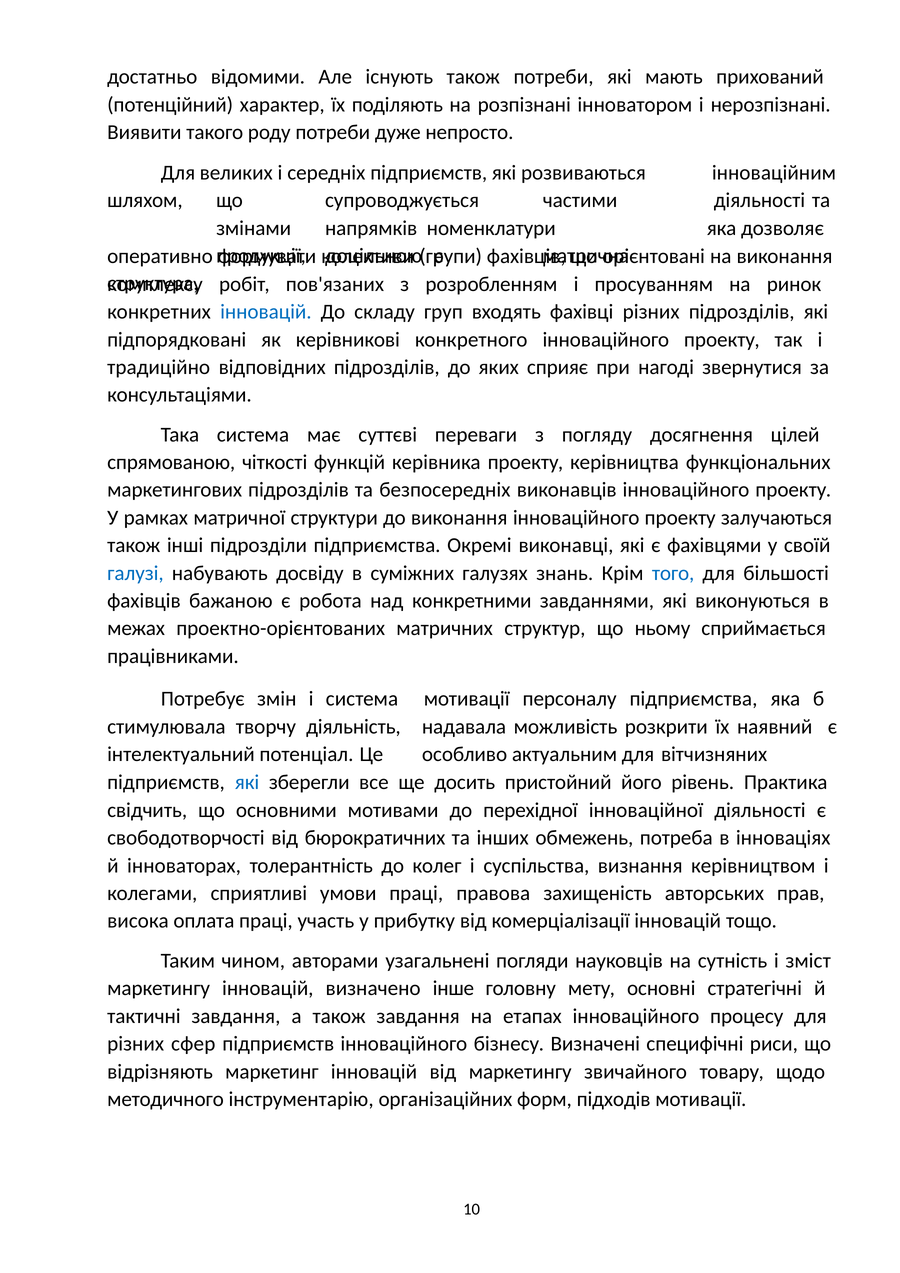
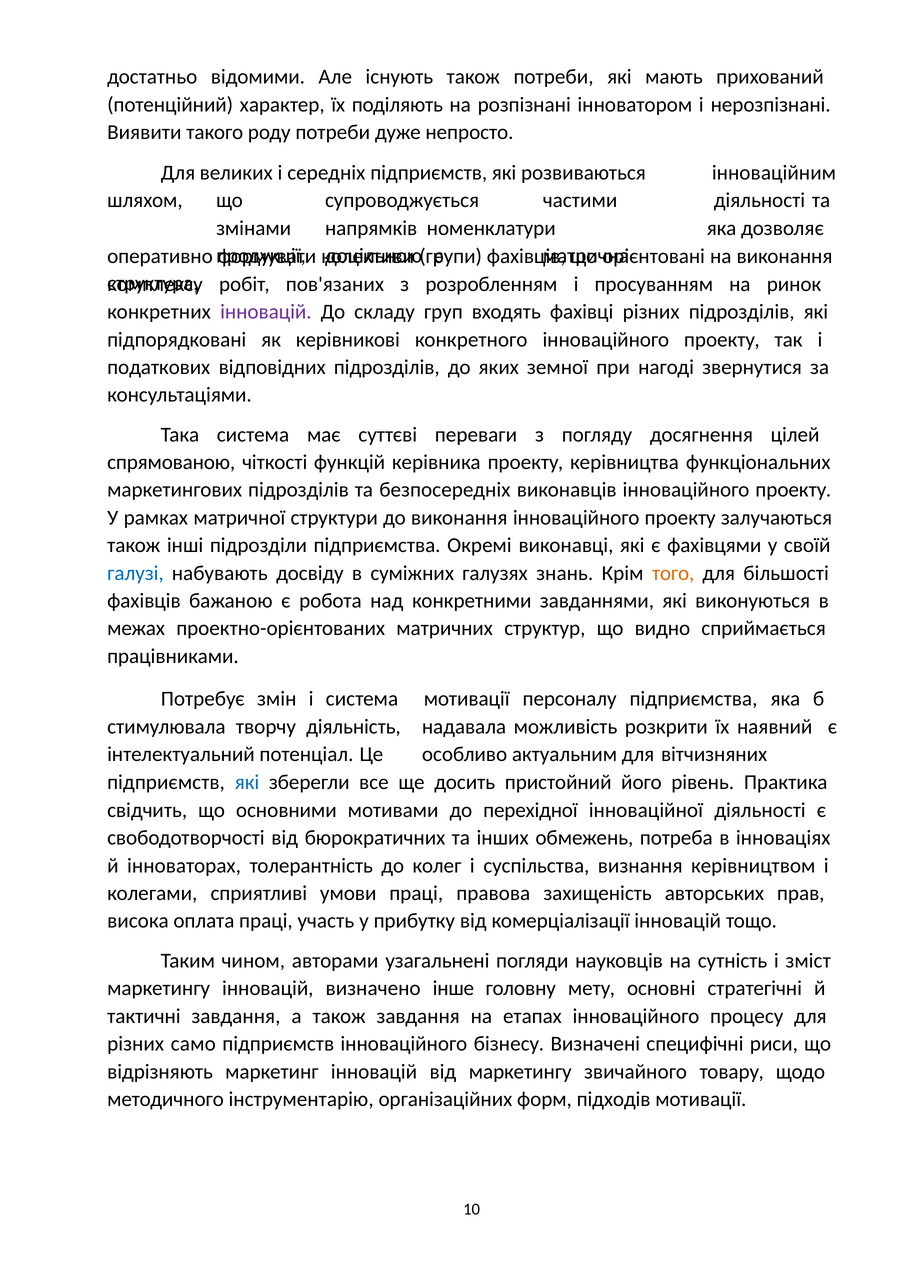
інновацій at (266, 312) colour: blue -> purple
традиційно: традиційно -> податкових
сприяє: сприяє -> земної
того colour: blue -> orange
ньому: ньому -> видно
сфер: сфер -> само
